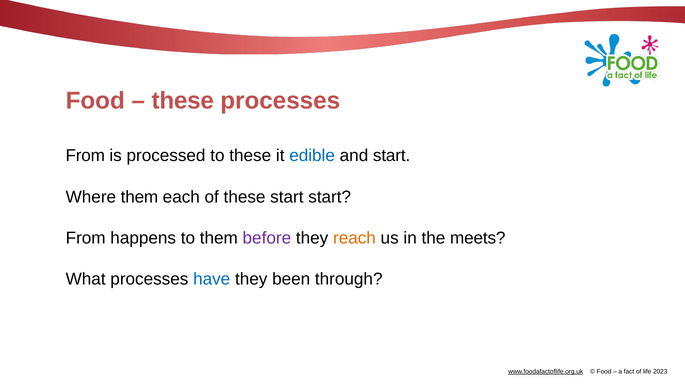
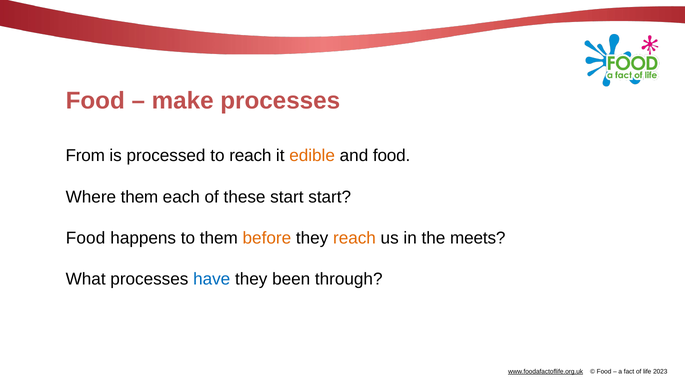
these at (183, 101): these -> make
to these: these -> reach
edible colour: blue -> orange
and start: start -> food
From at (86, 238): From -> Food
before colour: purple -> orange
